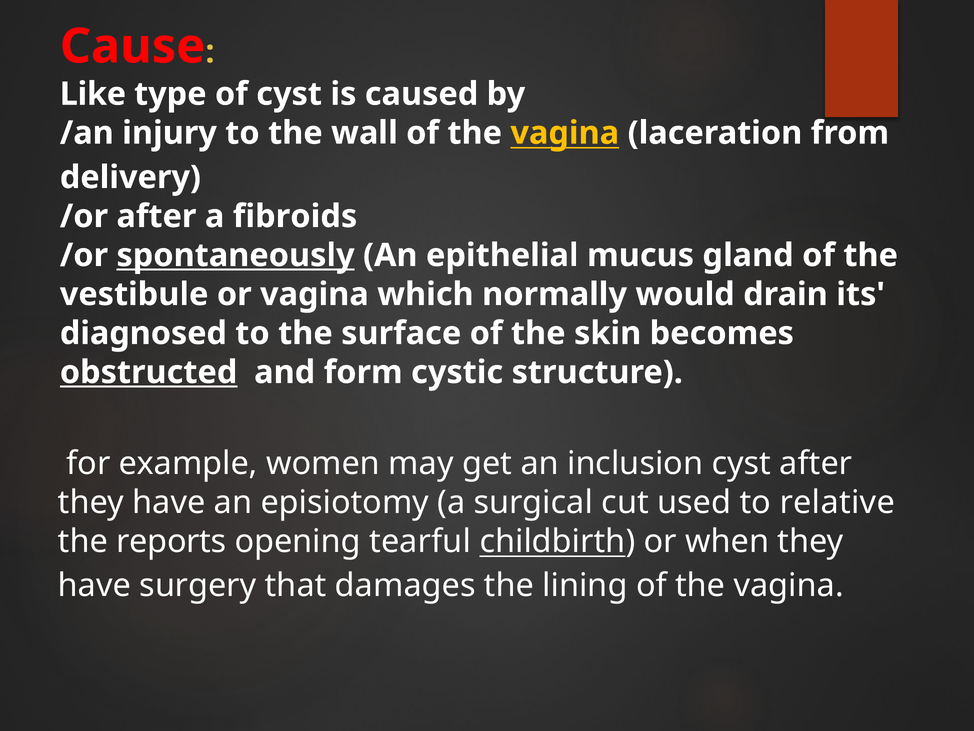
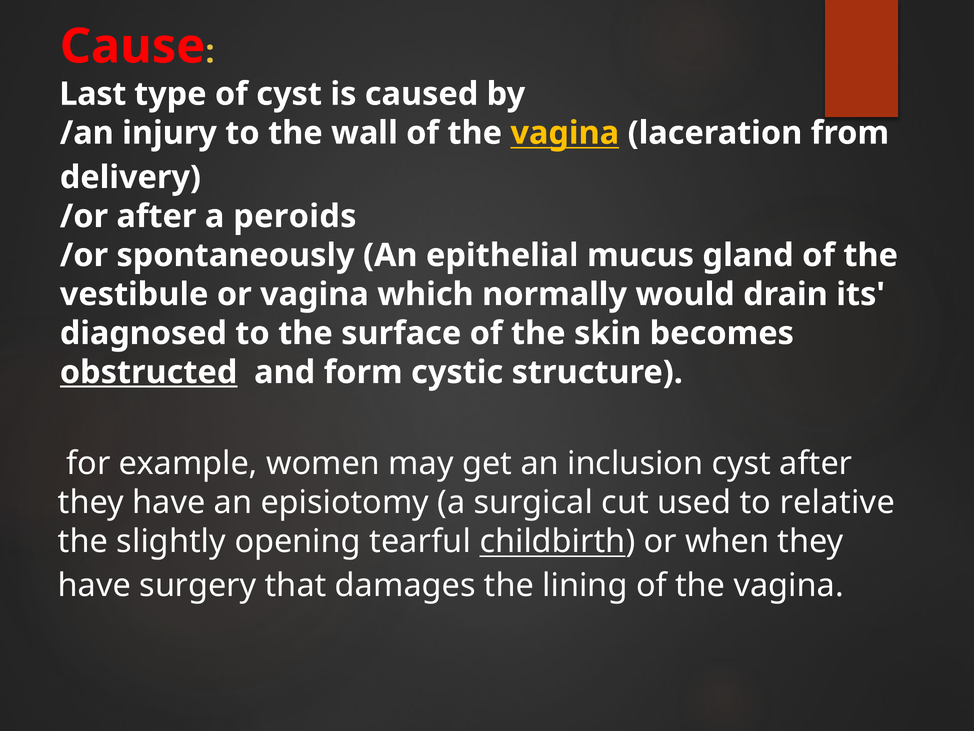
Like: Like -> Last
fibroids: fibroids -> peroids
spontaneously underline: present -> none
reports: reports -> slightly
